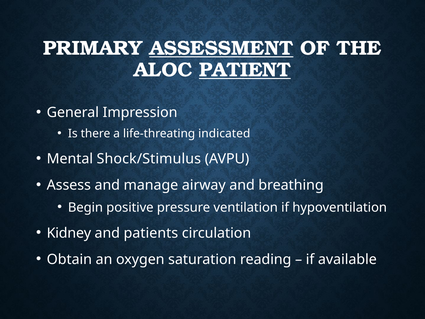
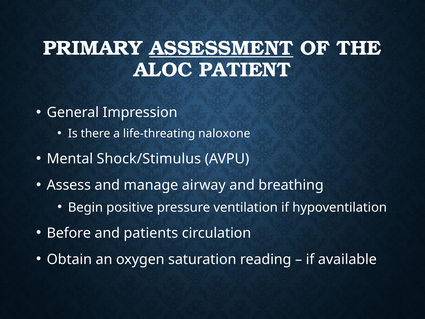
PATIENT underline: present -> none
indicated: indicated -> naloxone
Kidney: Kidney -> Before
